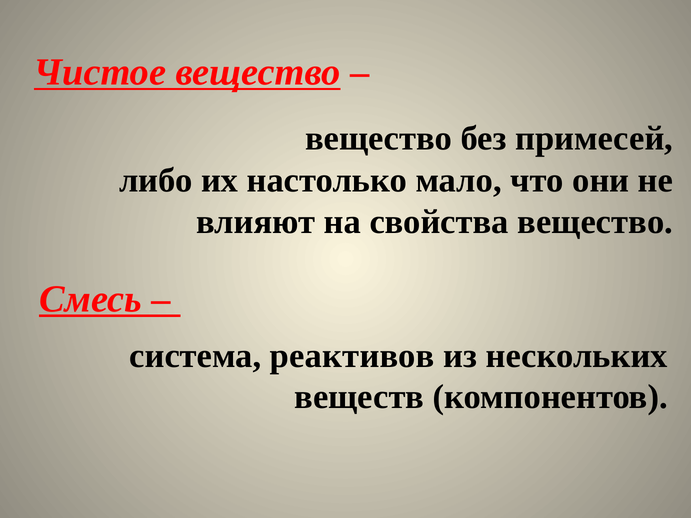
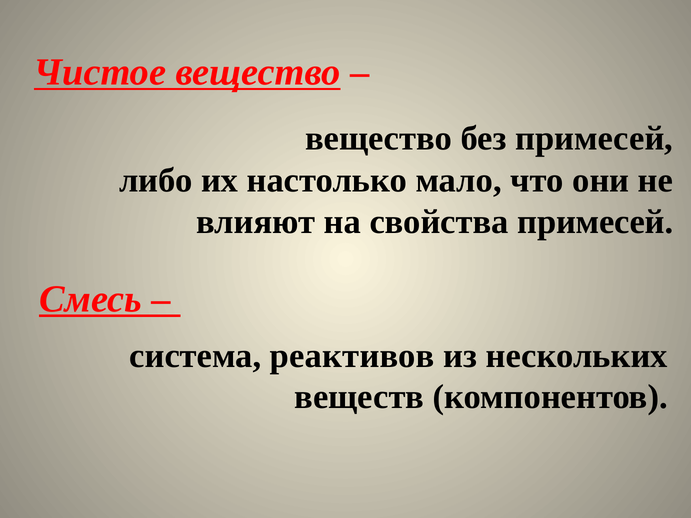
свойства вещество: вещество -> примесей
